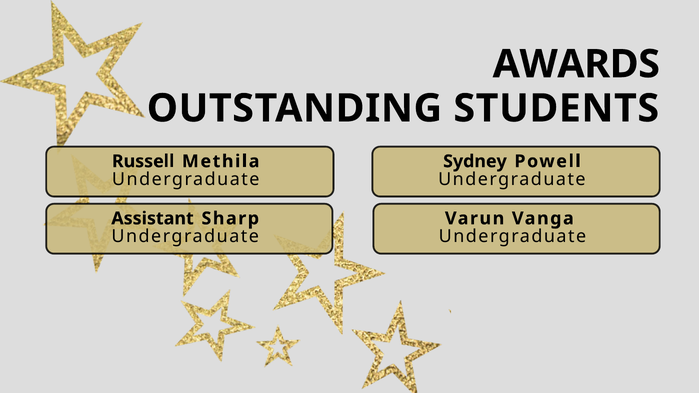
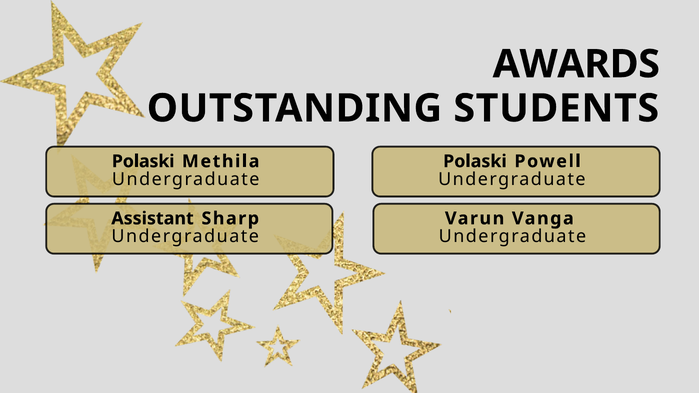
Russell at (143, 161): Russell -> Polaski
Sydney at (475, 161): Sydney -> Polaski
